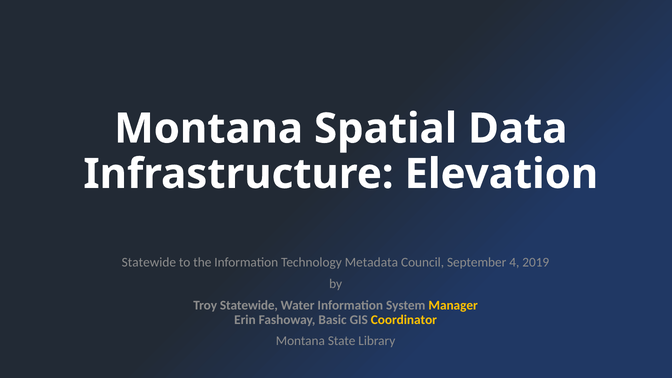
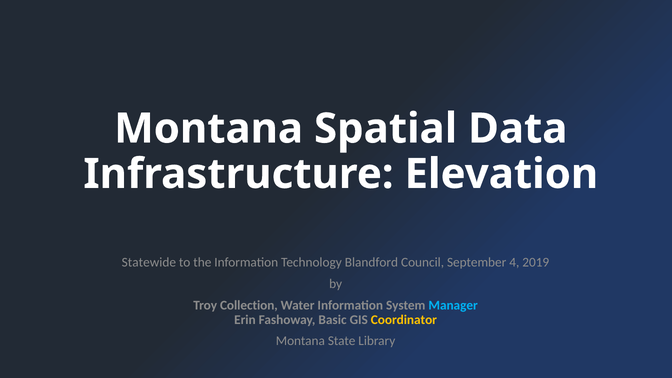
Metadata: Metadata -> Blandford
Troy Statewide: Statewide -> Collection
Manager colour: yellow -> light blue
